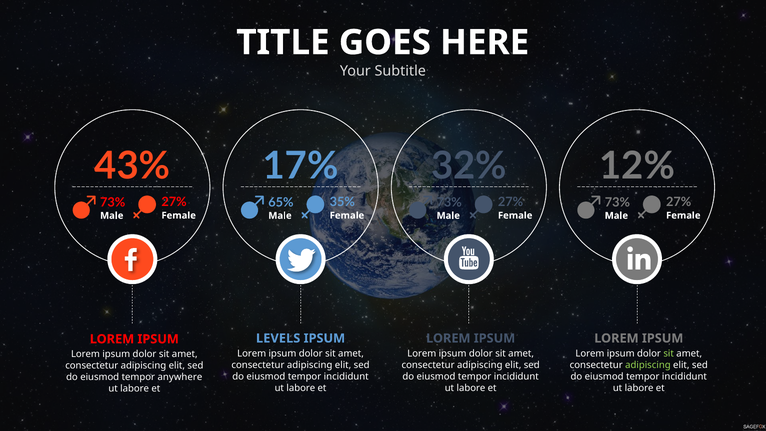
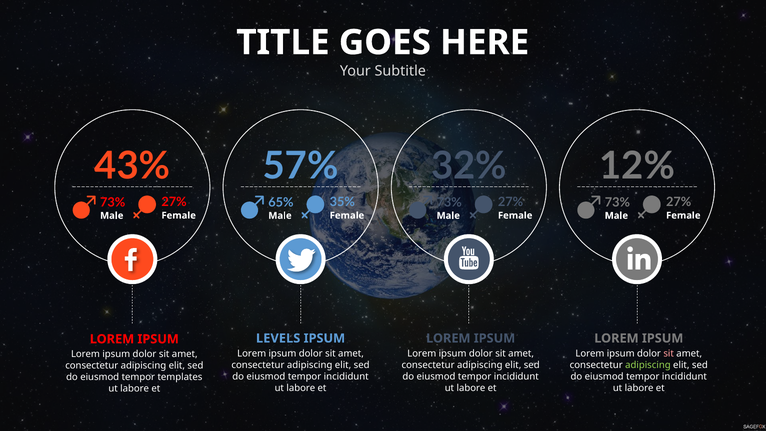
17%: 17% -> 57%
sit at (669, 353) colour: light green -> pink
anywhere: anywhere -> templates
